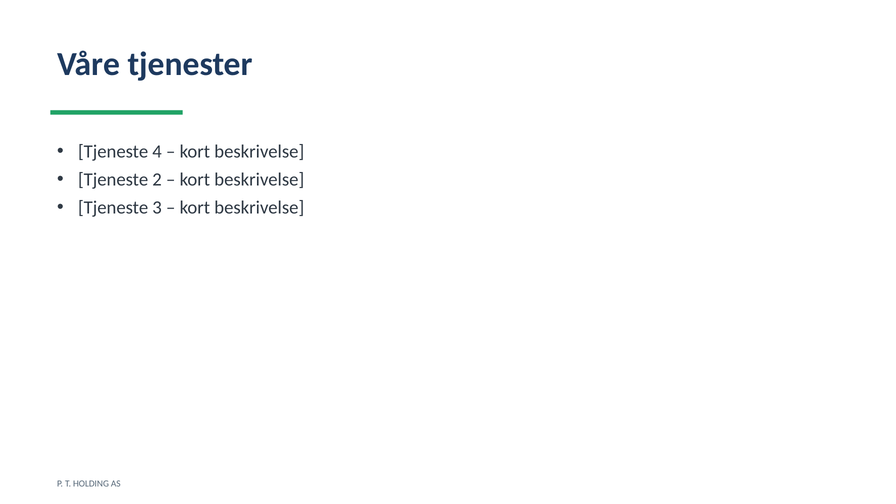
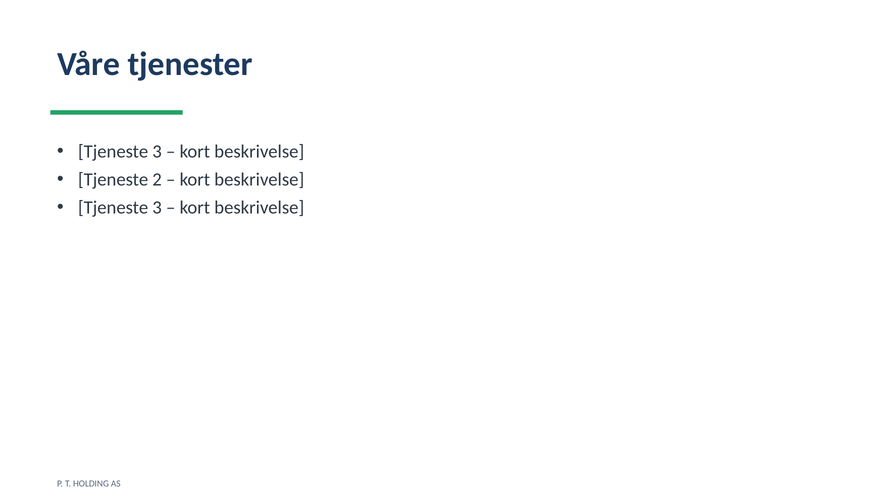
4 at (157, 152): 4 -> 3
